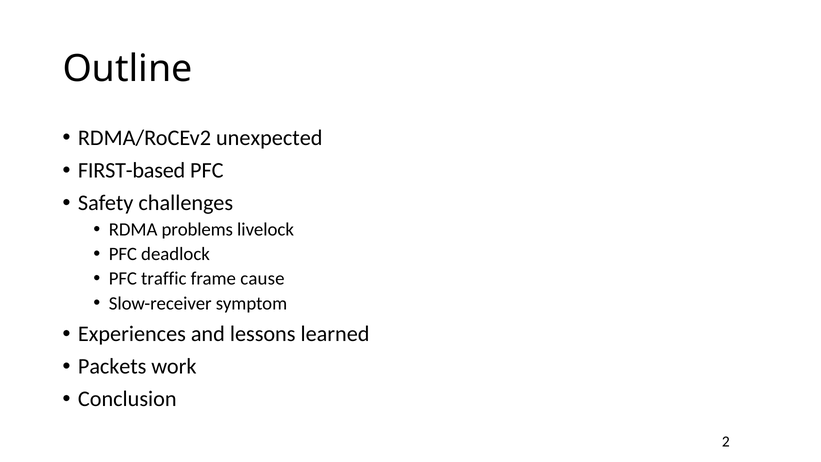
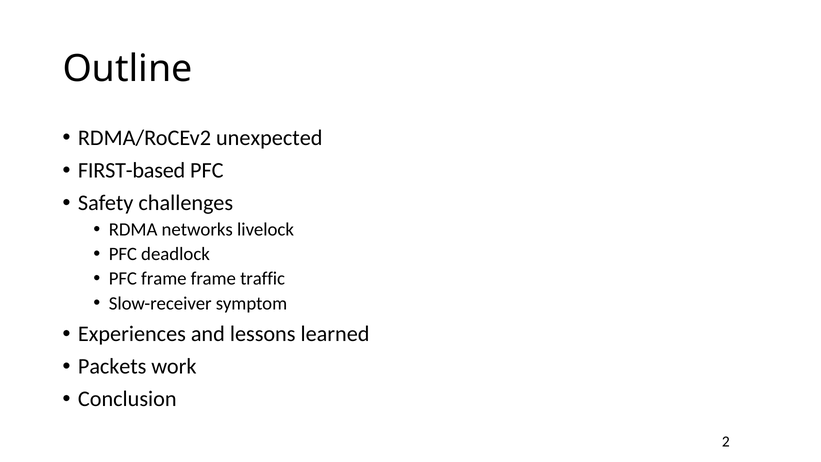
problems: problems -> networks
PFC traffic: traffic -> frame
cause: cause -> traffic
